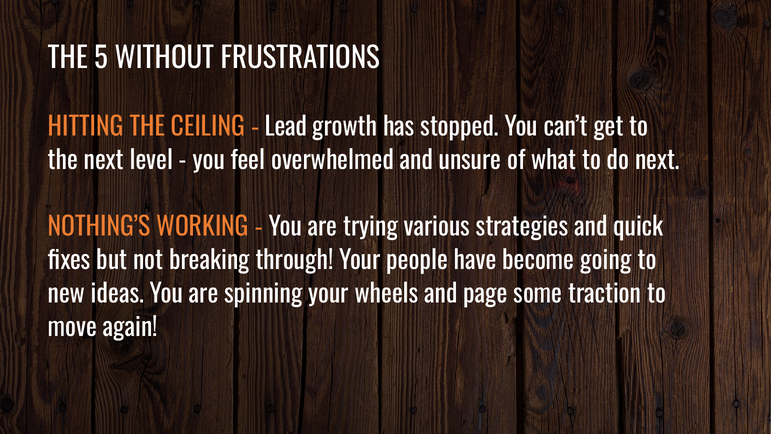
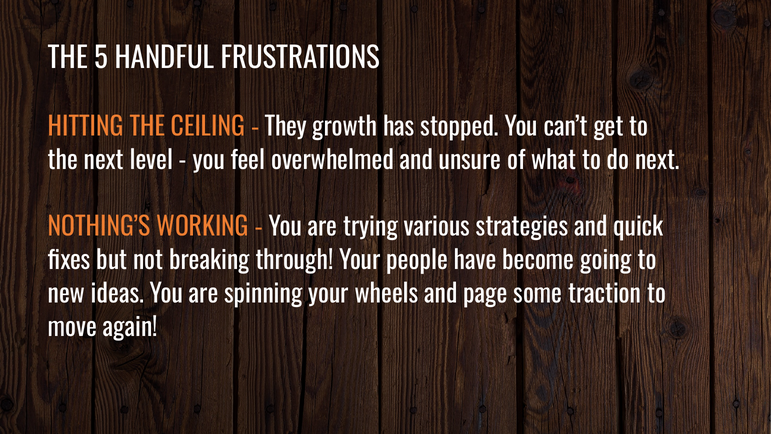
WITHOUT: WITHOUT -> HANDFUL
Lead: Lead -> They
